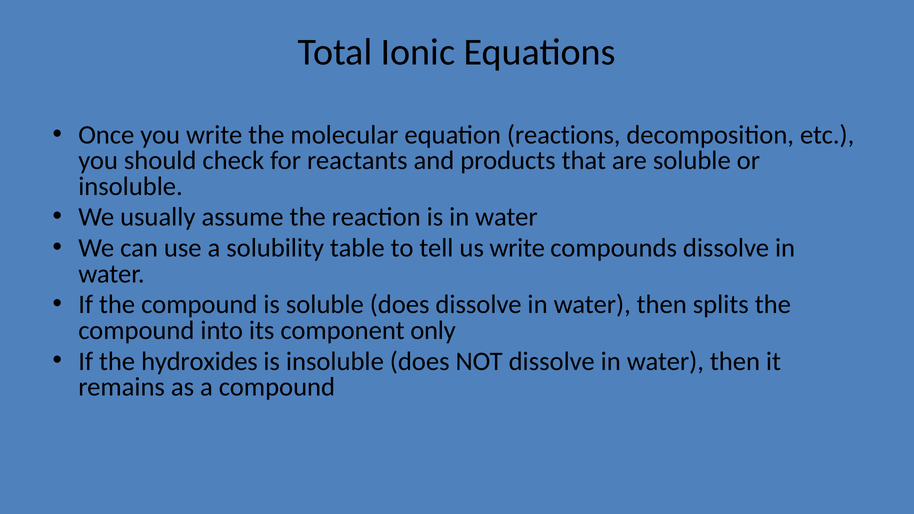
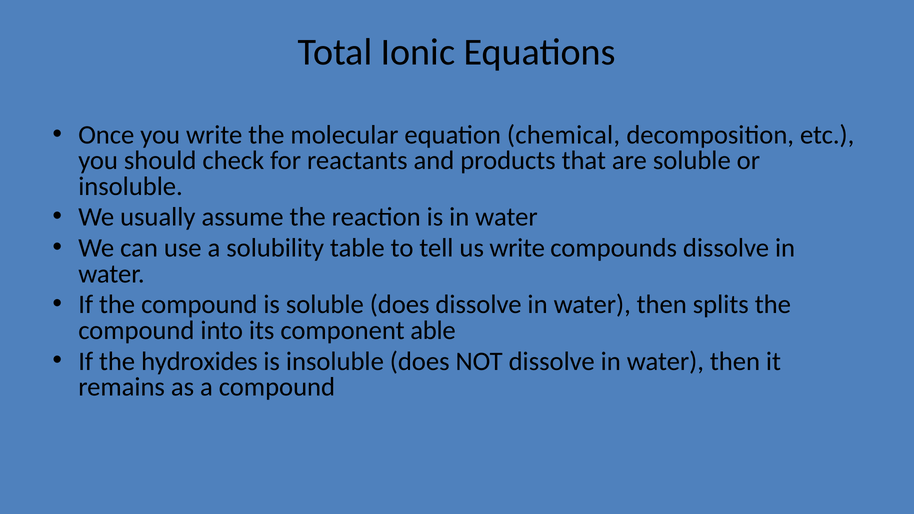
reactions: reactions -> chemical
only: only -> able
